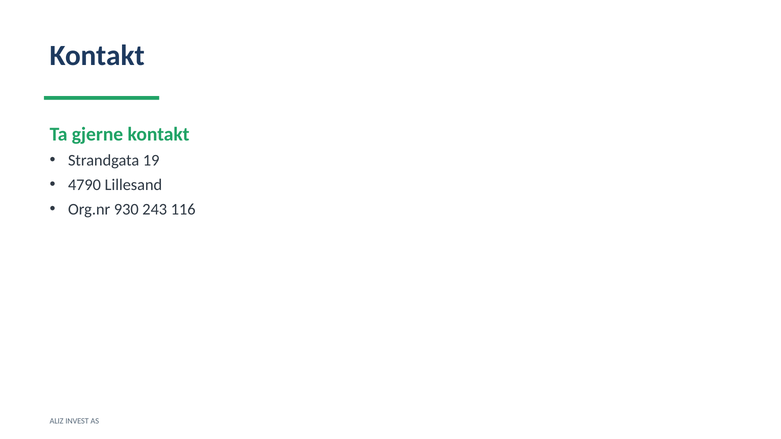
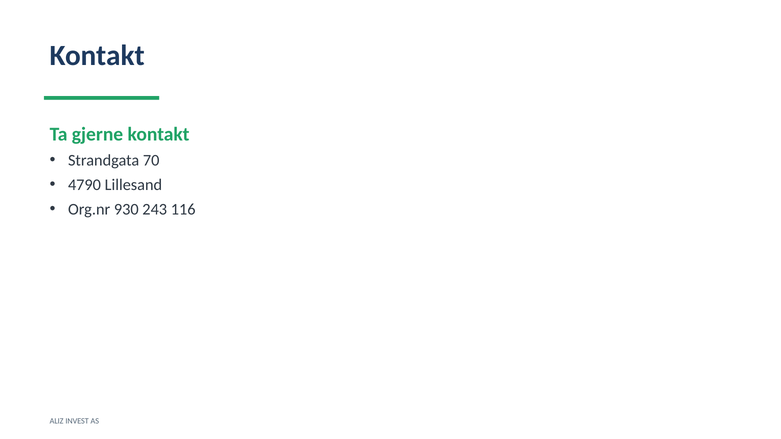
19: 19 -> 70
